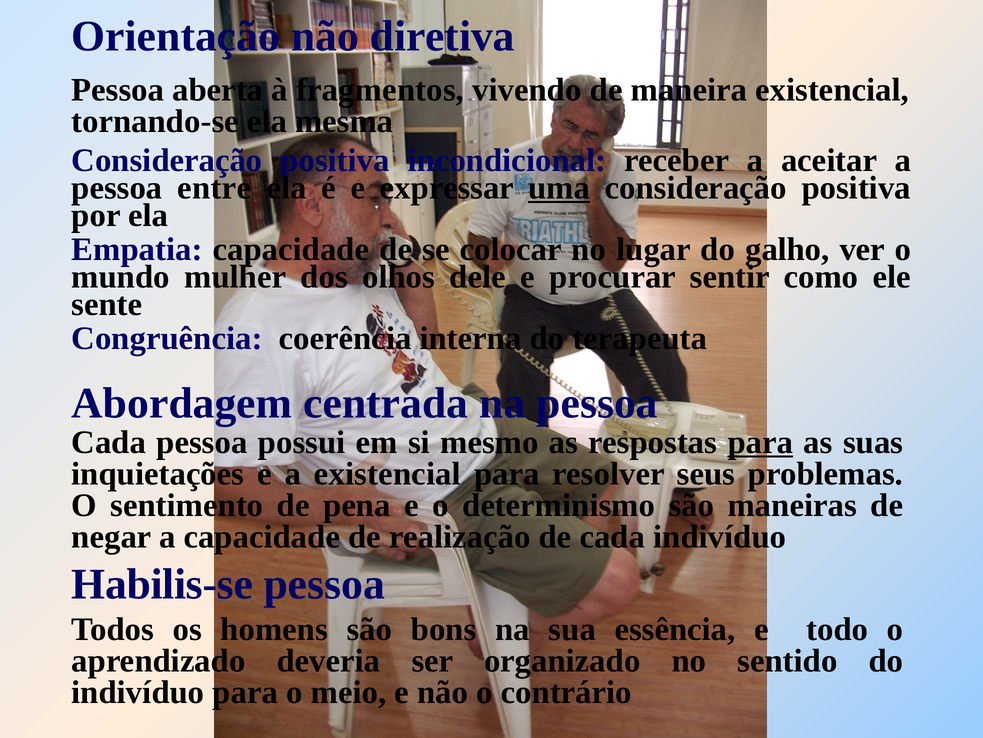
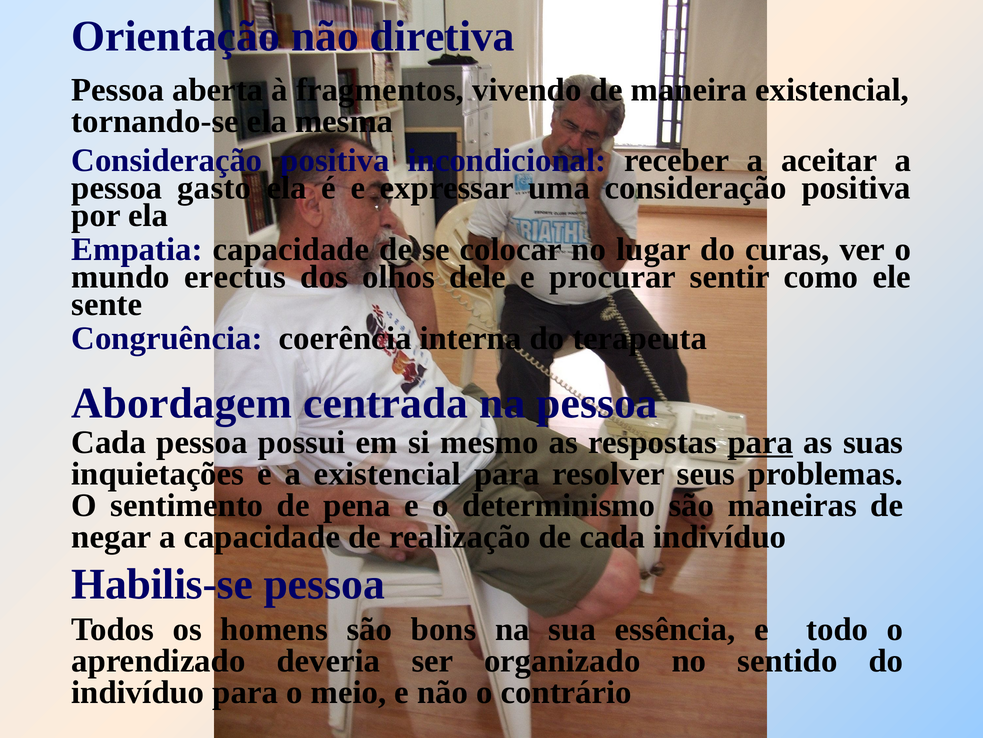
entre: entre -> gasto
uma underline: present -> none
galho: galho -> curas
mulher: mulher -> erectus
